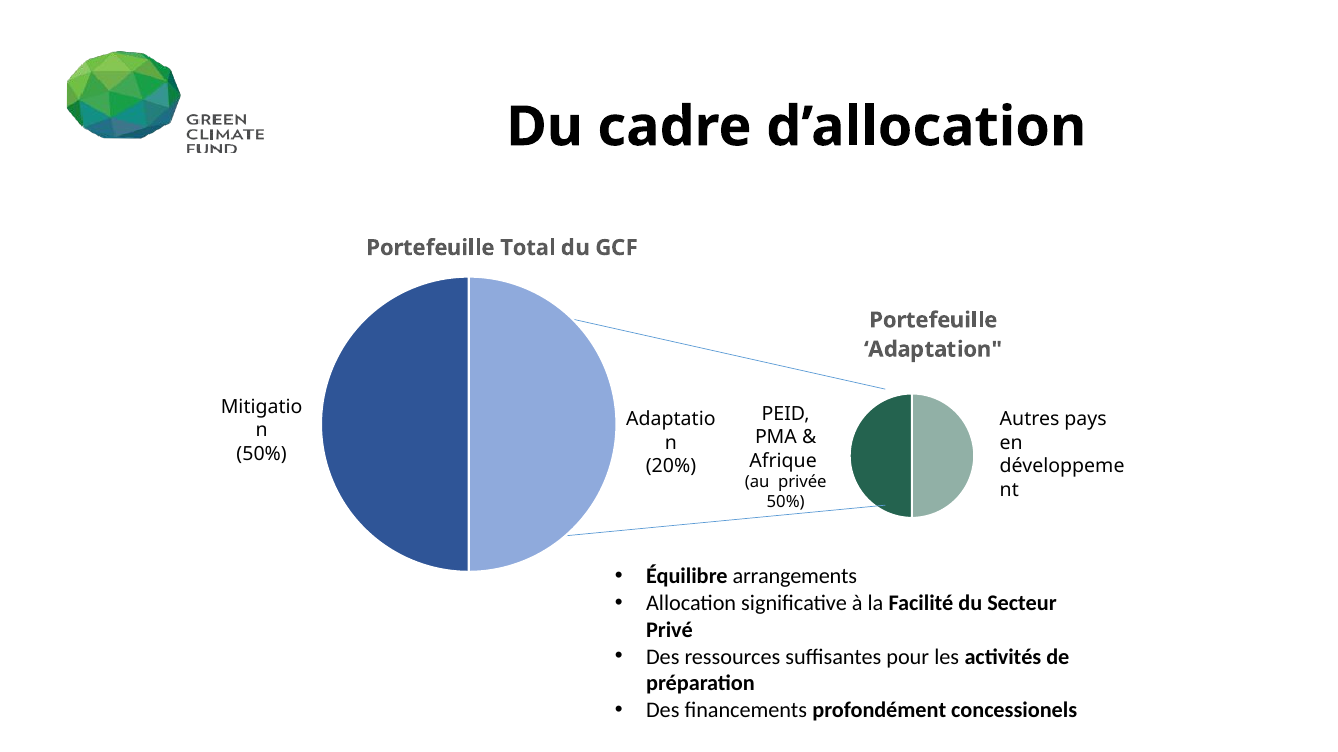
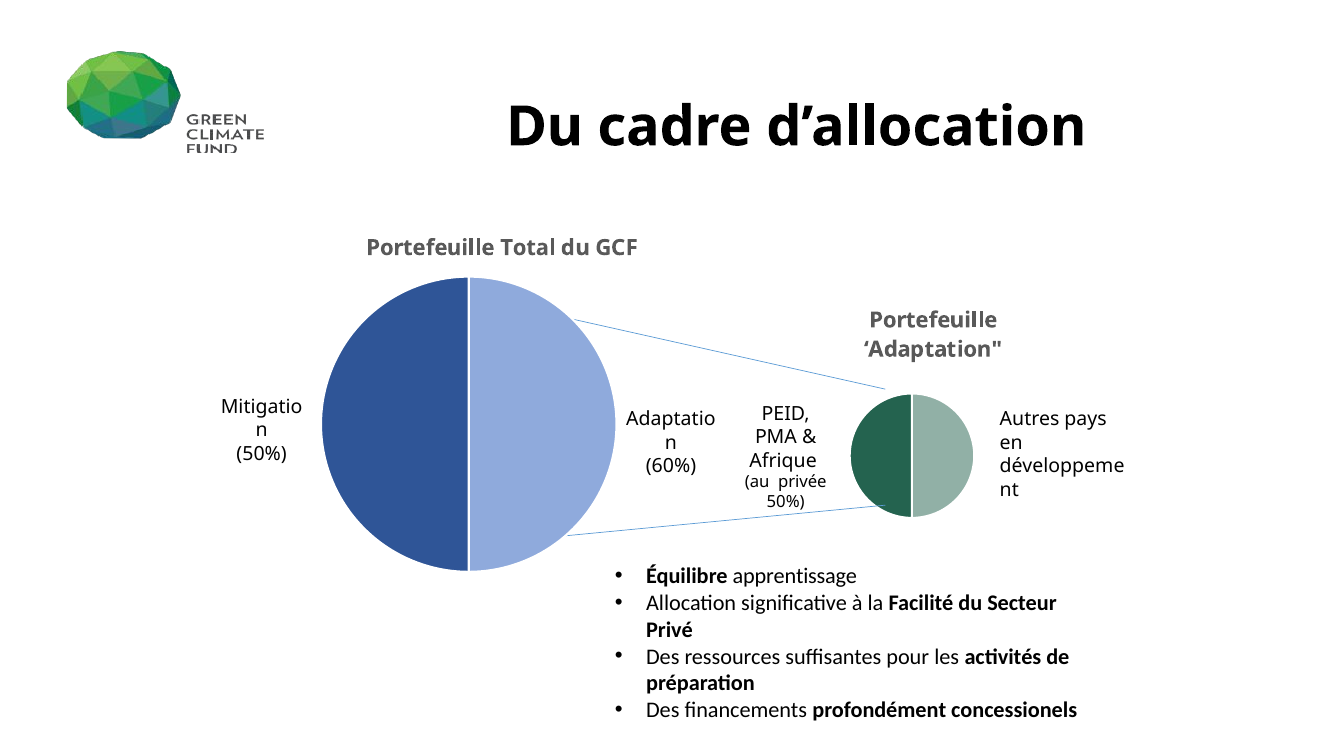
20%: 20% -> 60%
arrangements: arrangements -> apprentissage
